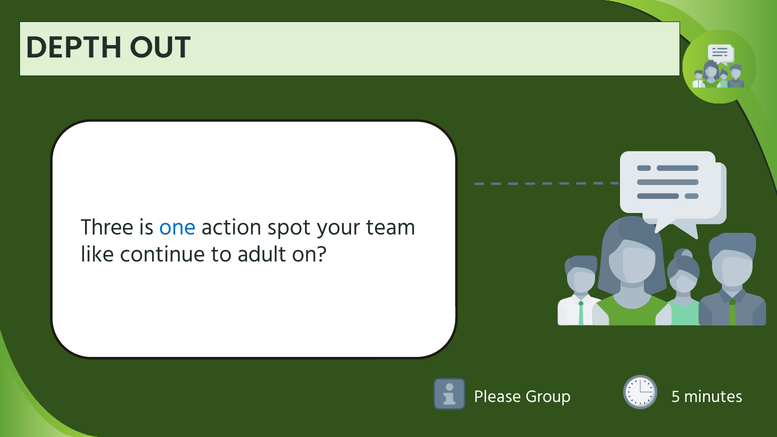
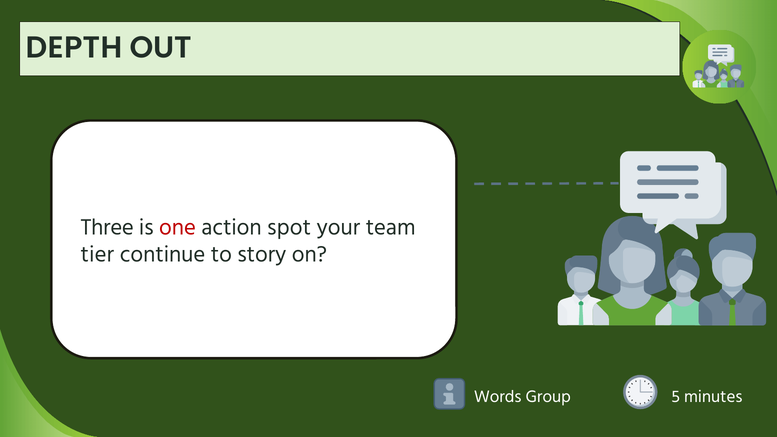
one colour: blue -> red
like: like -> tier
adult: adult -> story
Please: Please -> Words
